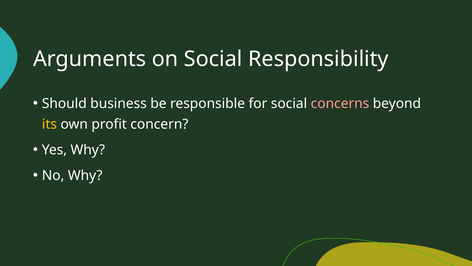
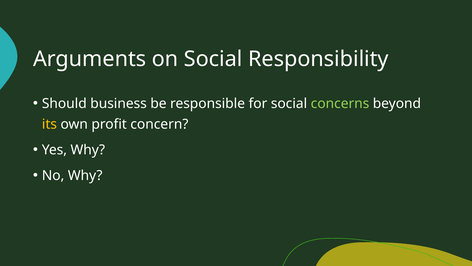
concerns colour: pink -> light green
